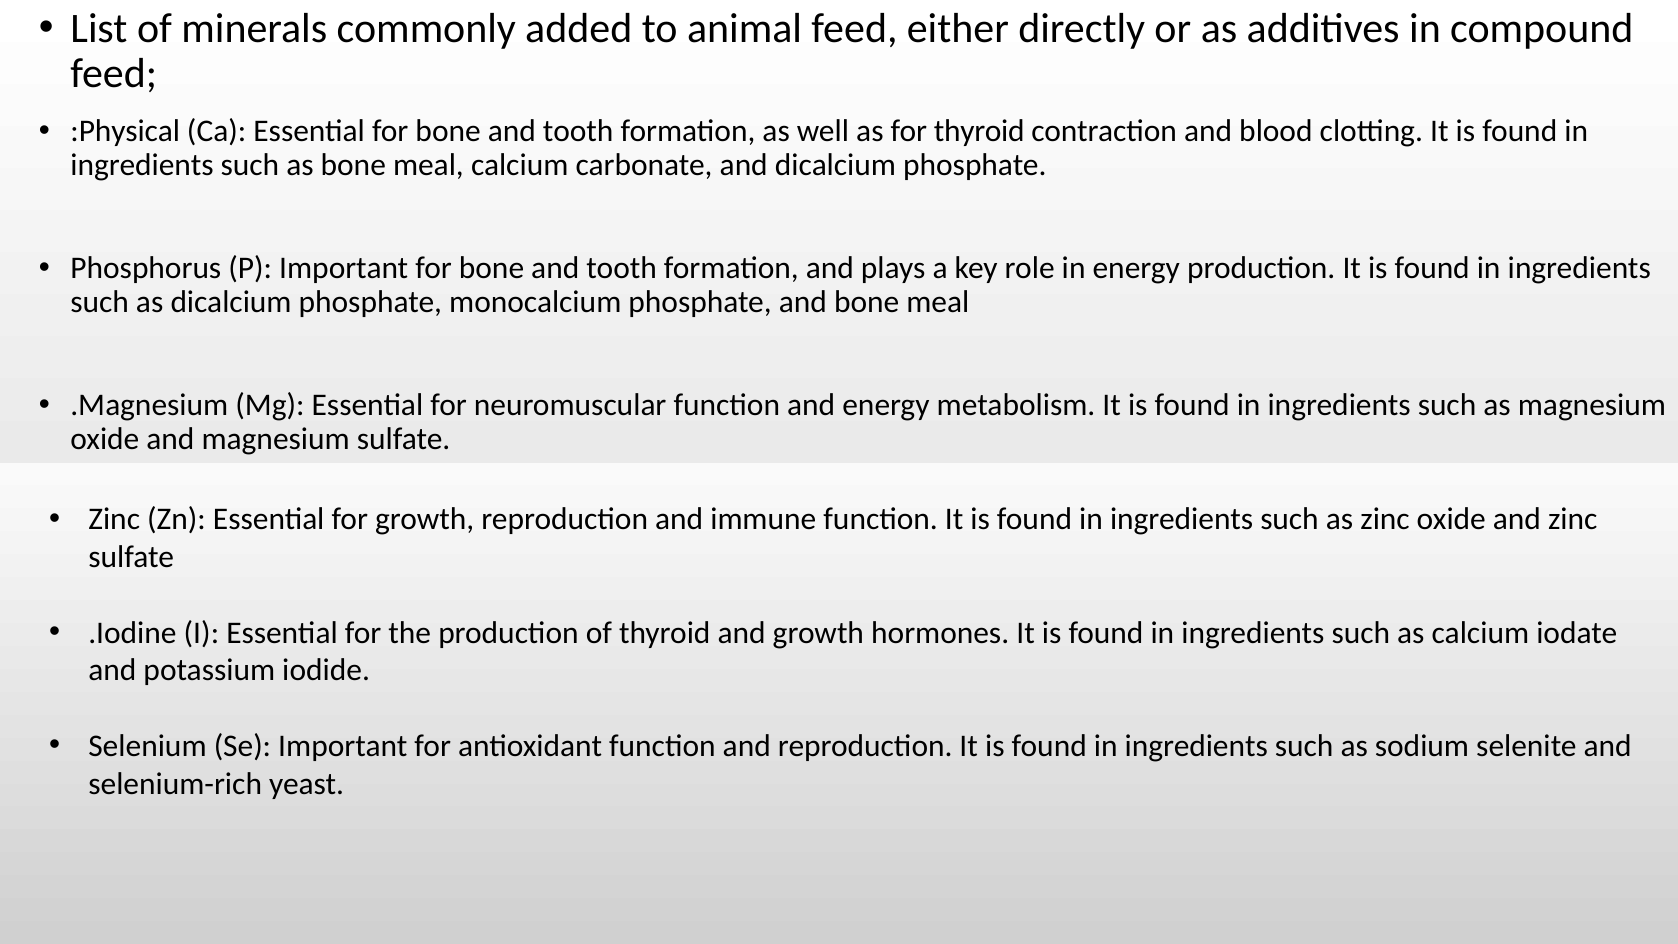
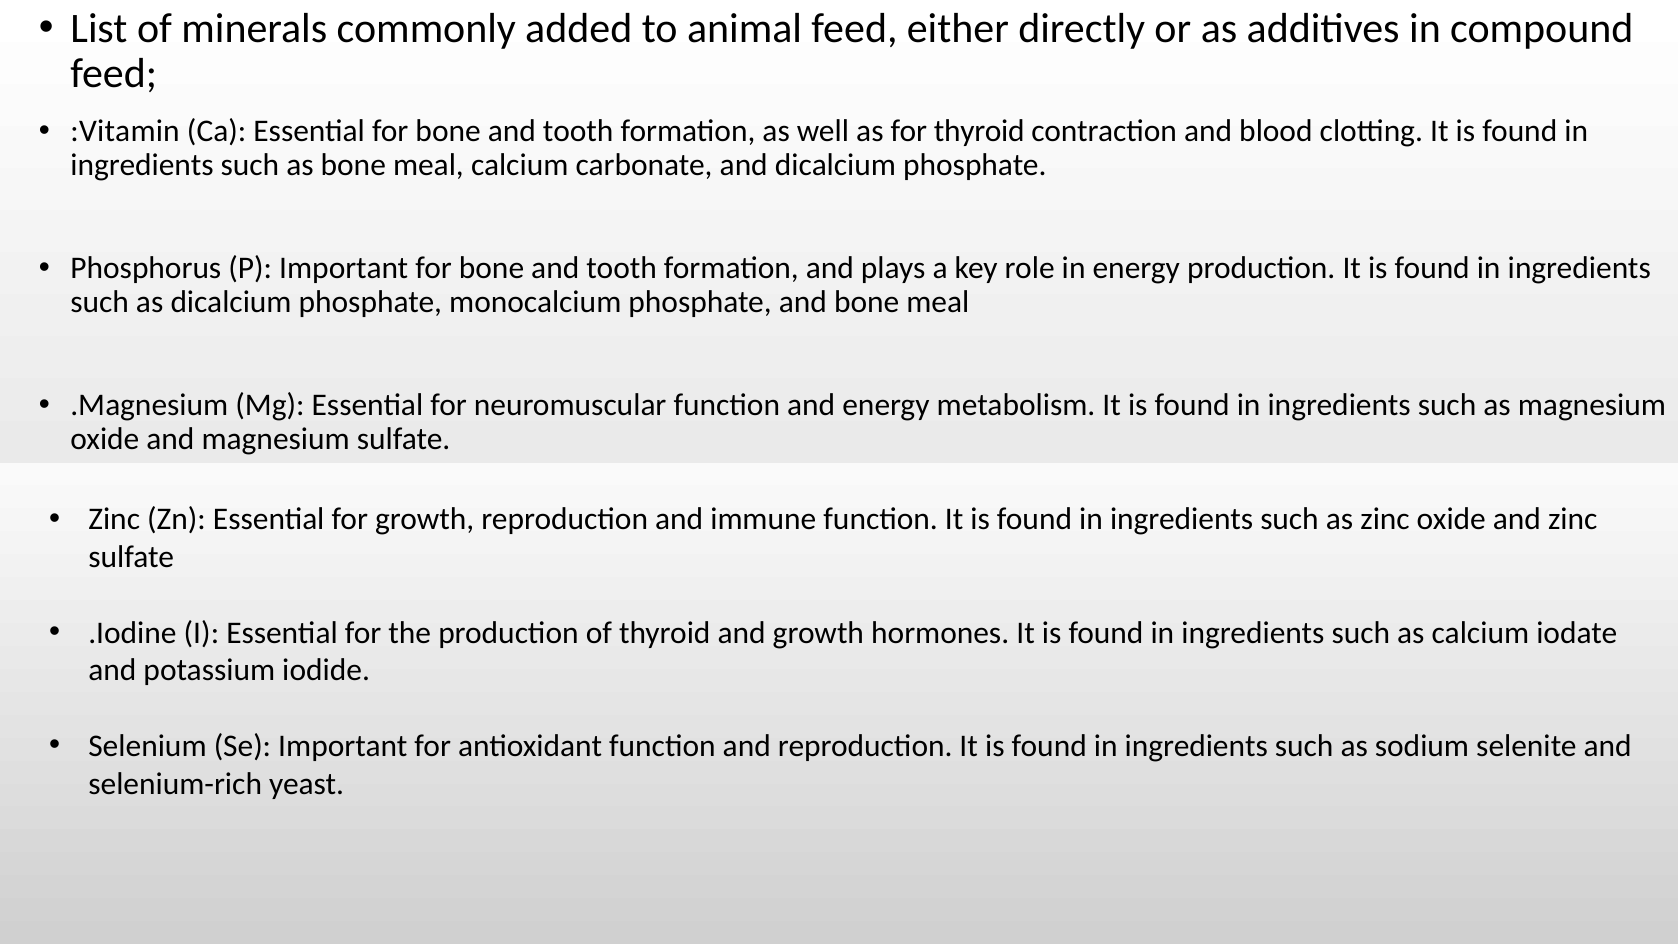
:Physical: :Physical -> :Vitamin
